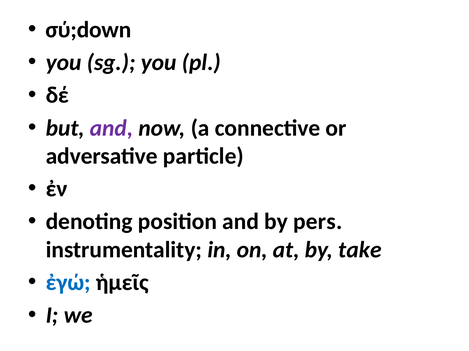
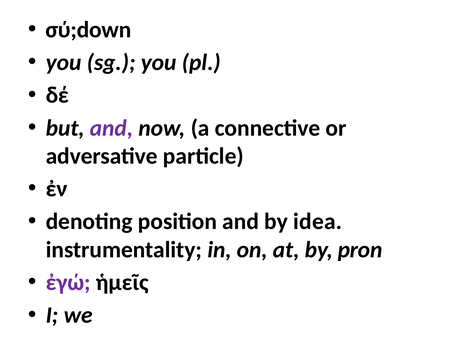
pers: pers -> idea
take: take -> pron
ἐγώ colour: blue -> purple
